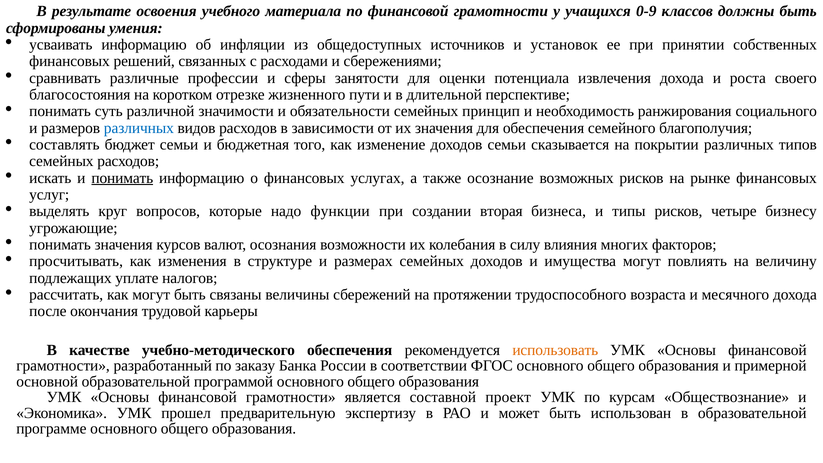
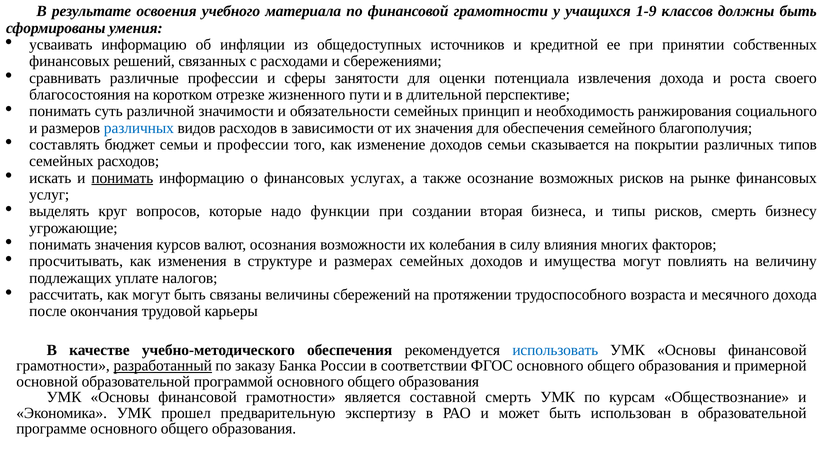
0-9: 0-9 -> 1-9
установок: установок -> кредитной
и бюджетная: бюджетная -> профессии
рисков четыре: четыре -> смерть
использовать colour: orange -> blue
разработанный underline: none -> present
составной проект: проект -> смерть
